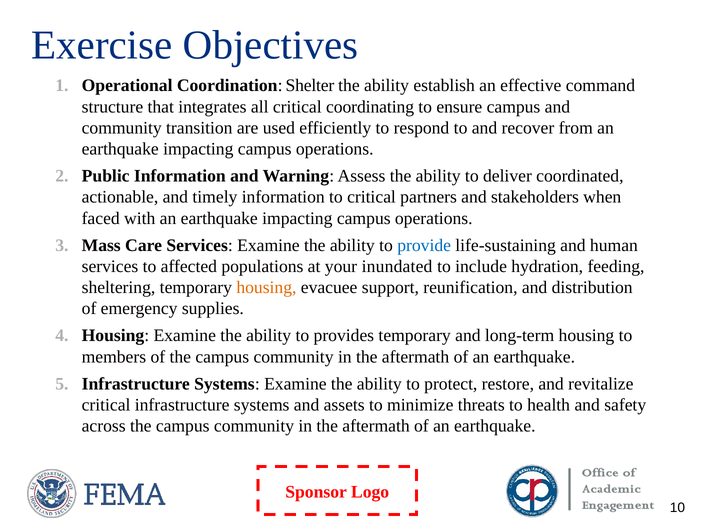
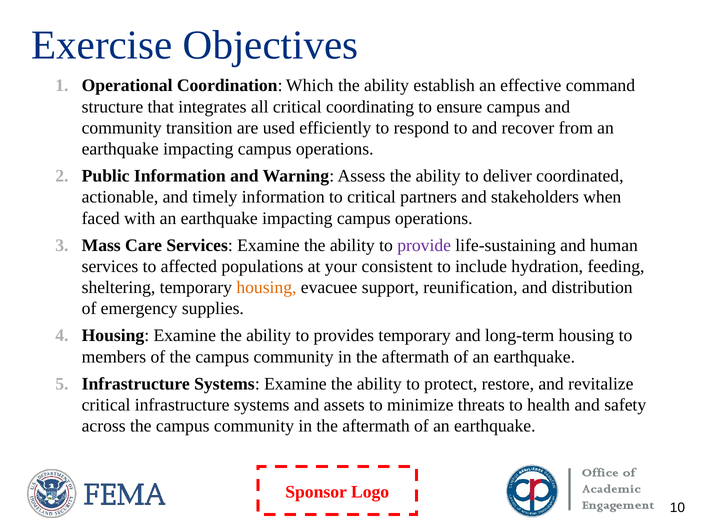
Shelter: Shelter -> Which
provide colour: blue -> purple
inundated: inundated -> consistent
